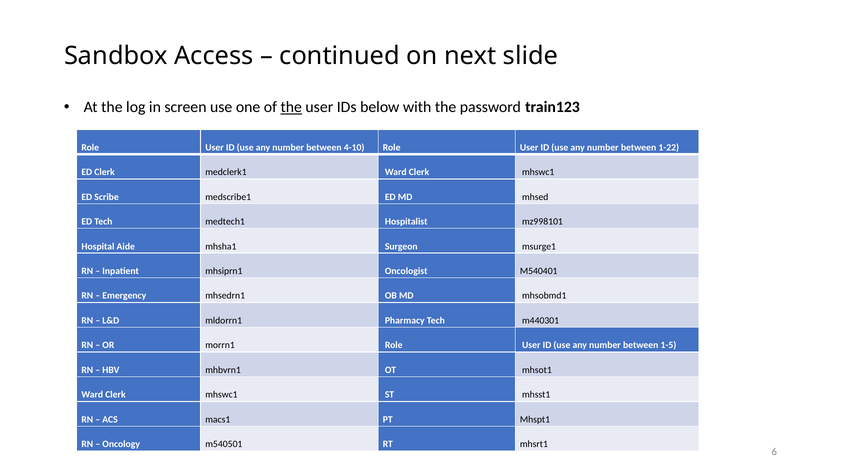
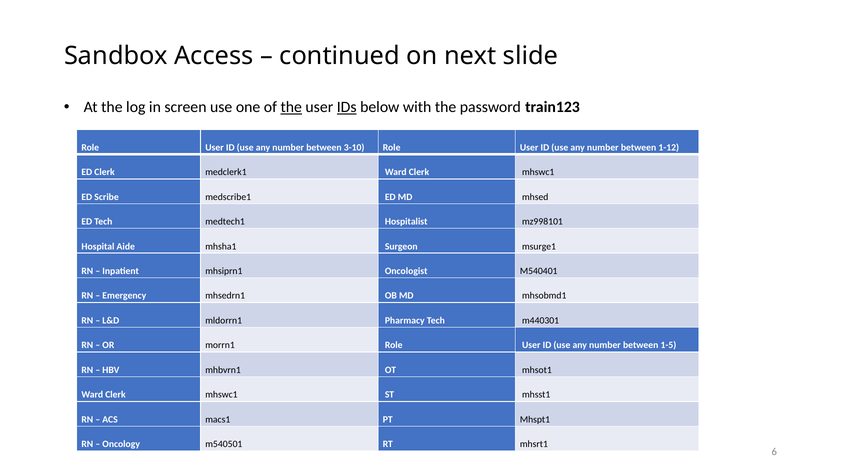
IDs underline: none -> present
4-10: 4-10 -> 3-10
1-22: 1-22 -> 1-12
